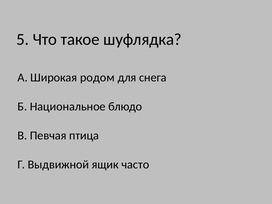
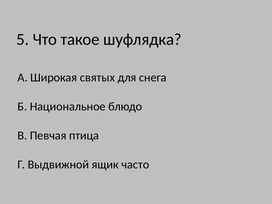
родом: родом -> святых
